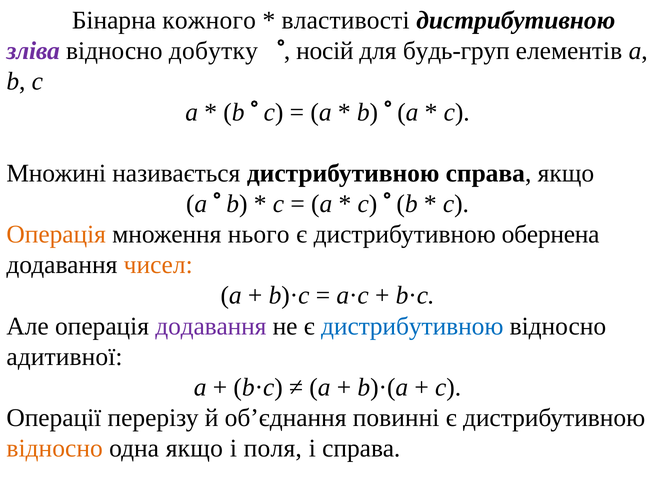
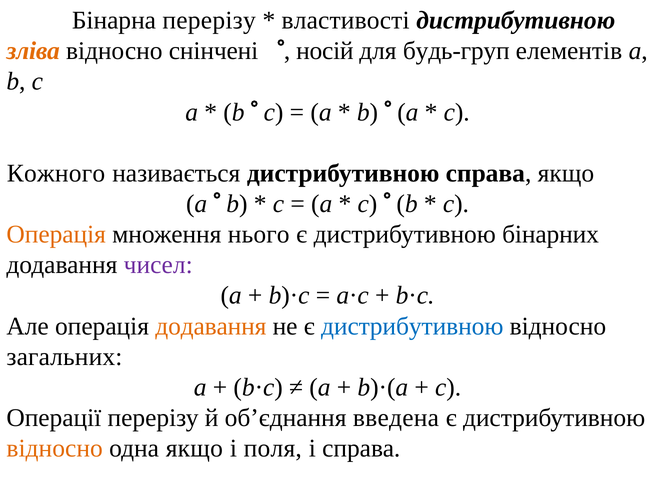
Бінарна кожного: кожного -> перерізу
зліва colour: purple -> orange
добутку: добутку -> снінчені
Множині: Множині -> Кожного
обернена: обернена -> бінарних
чисел colour: orange -> purple
додавання at (211, 326) colour: purple -> orange
адитивної: адитивної -> загальних
повинні: повинні -> введена
